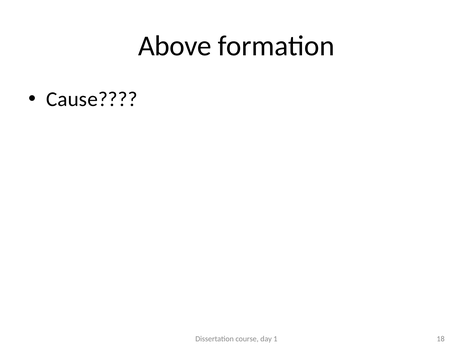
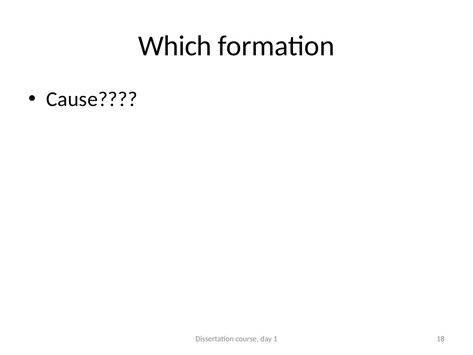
Above: Above -> Which
